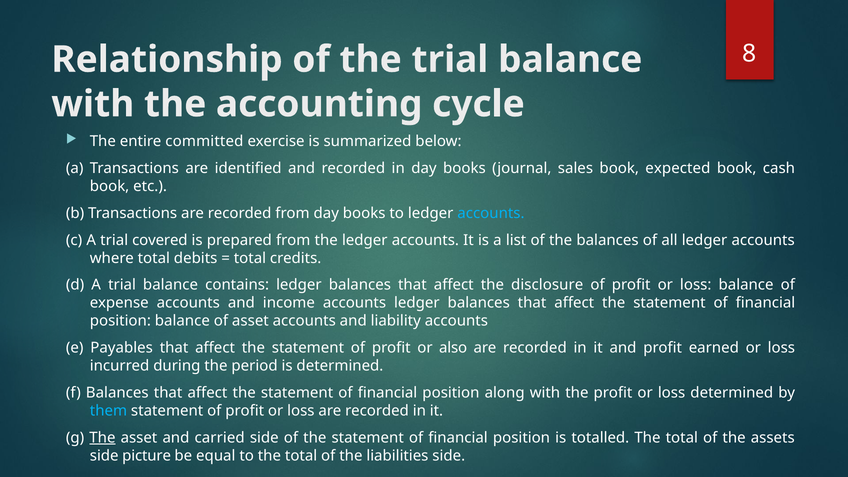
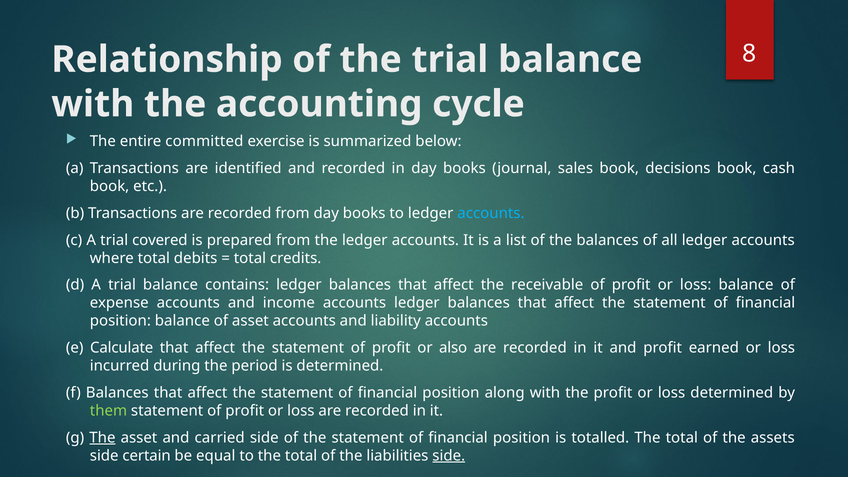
expected: expected -> decisions
disclosure: disclosure -> receivable
Payables: Payables -> Calculate
them colour: light blue -> light green
picture: picture -> certain
side at (449, 456) underline: none -> present
